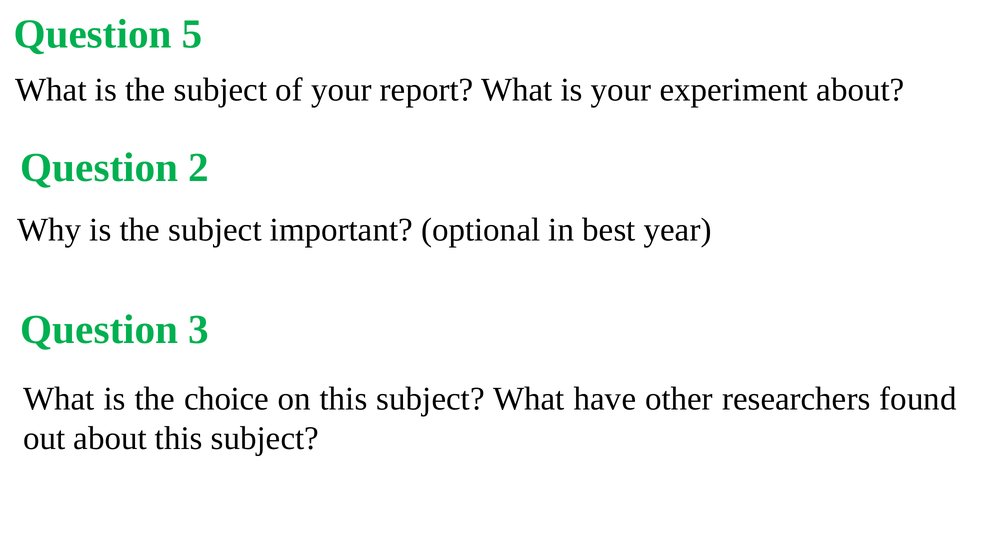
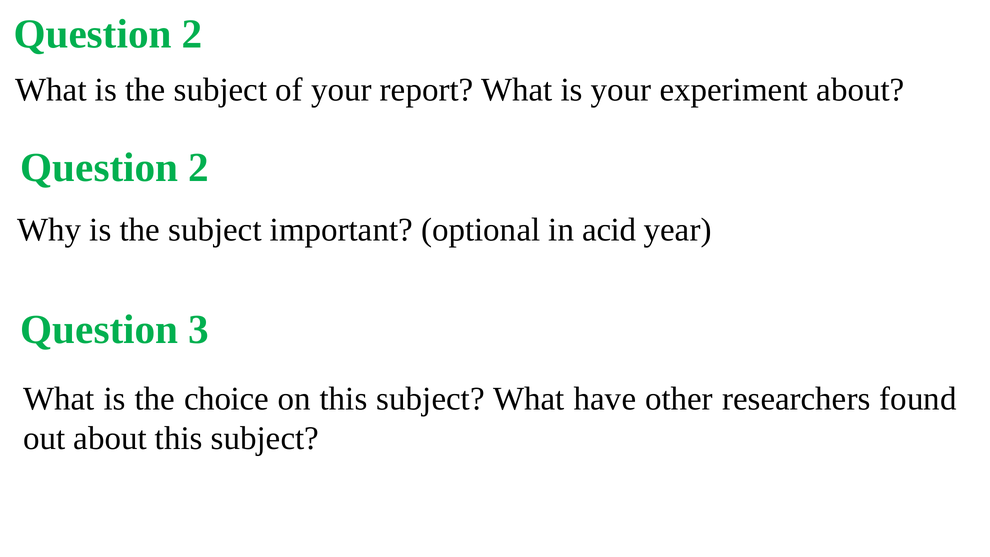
5 at (192, 34): 5 -> 2
best: best -> acid
